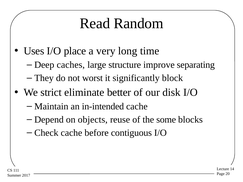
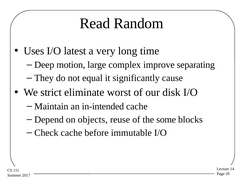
place: place -> latest
caches: caches -> motion
structure: structure -> complex
worst: worst -> equal
block: block -> cause
better: better -> worst
contiguous: contiguous -> immutable
